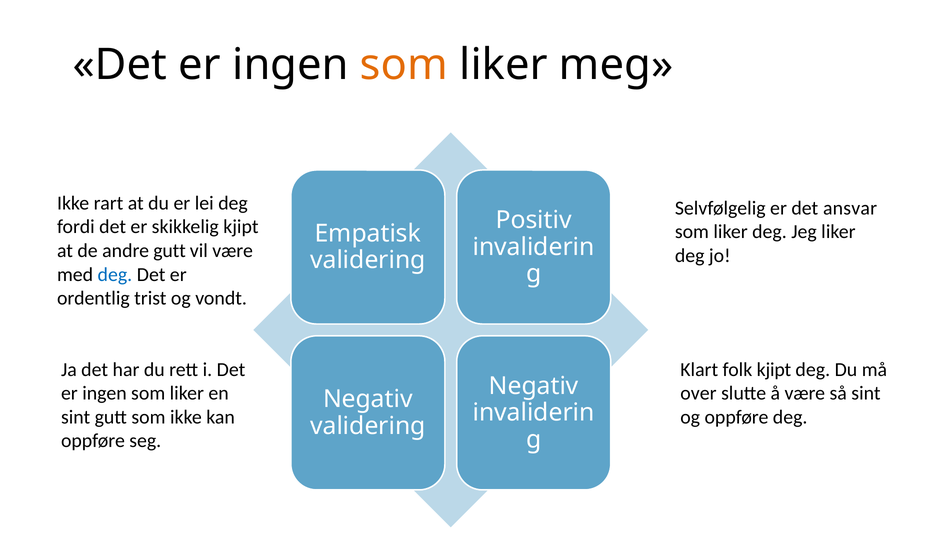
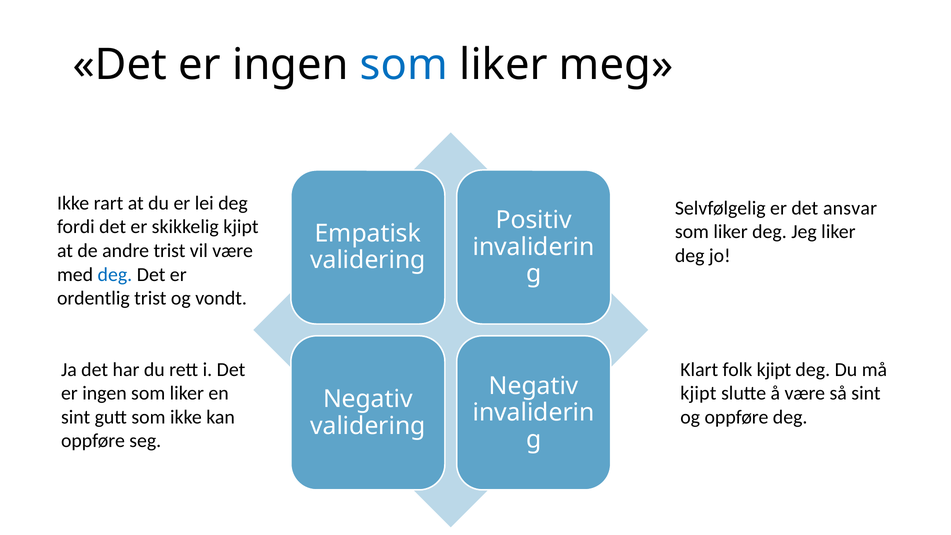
som at (404, 65) colour: orange -> blue
andre gutt: gutt -> trist
over at (698, 393): over -> kjipt
